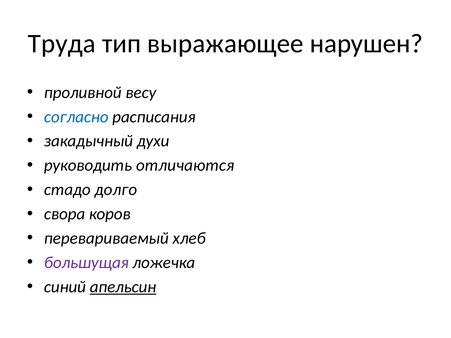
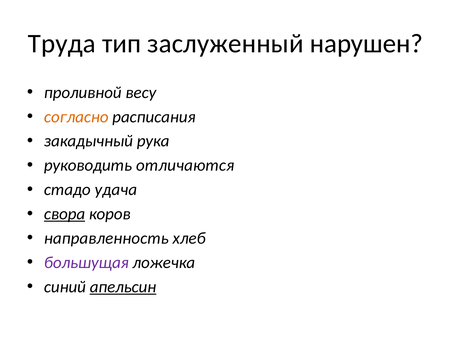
выражающее: выражающее -> заслуженный
согласно colour: blue -> orange
духи: духи -> рука
долго: долго -> удача
свора underline: none -> present
перевариваемый: перевариваемый -> направленность
